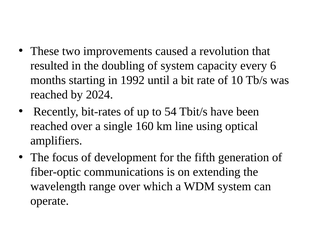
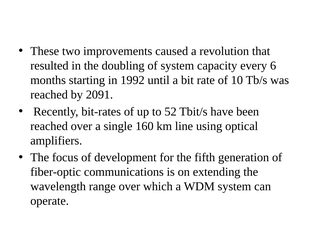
2024: 2024 -> 2091
54: 54 -> 52
